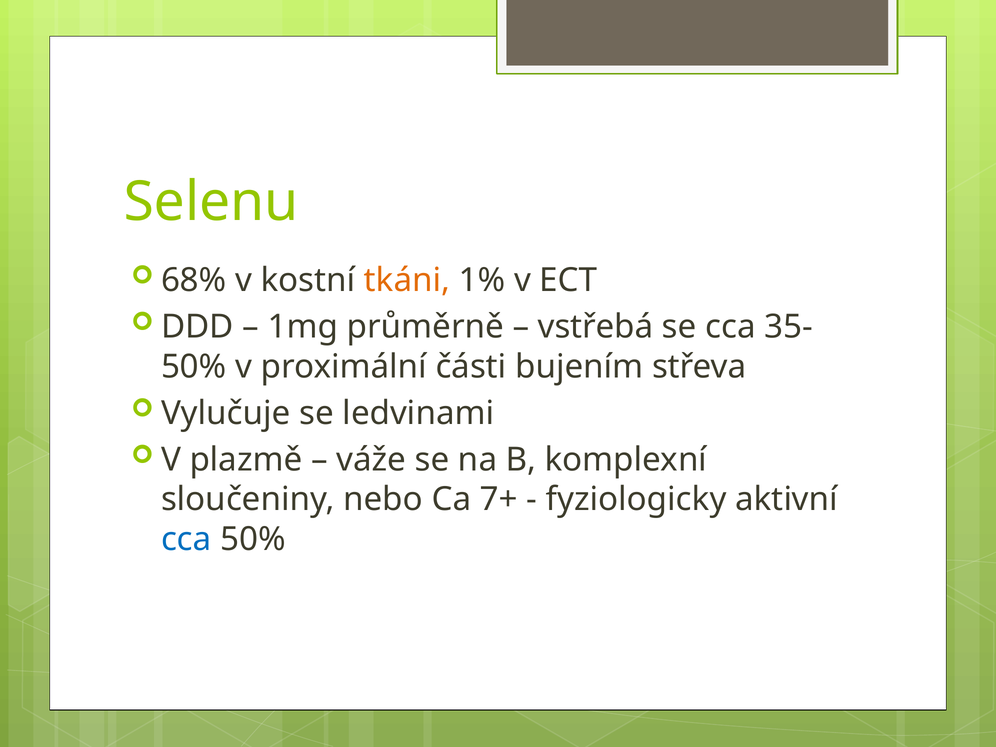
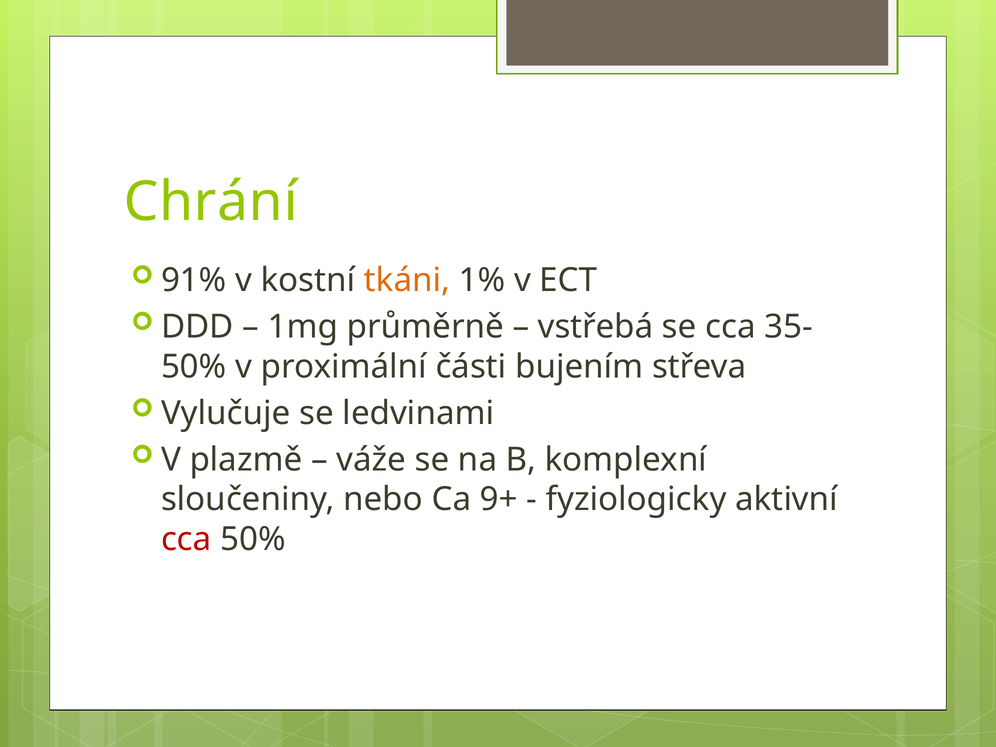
Selenu: Selenu -> Chrání
68%: 68% -> 91%
7+: 7+ -> 9+
cca at (186, 539) colour: blue -> red
